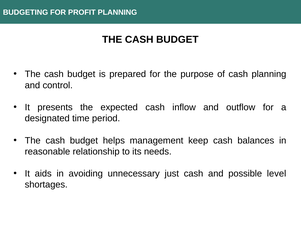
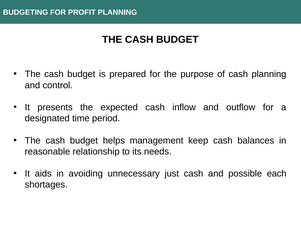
level: level -> each
